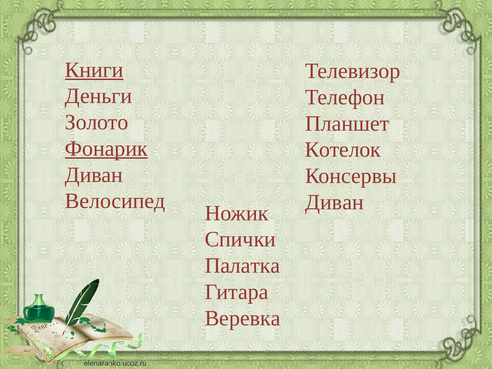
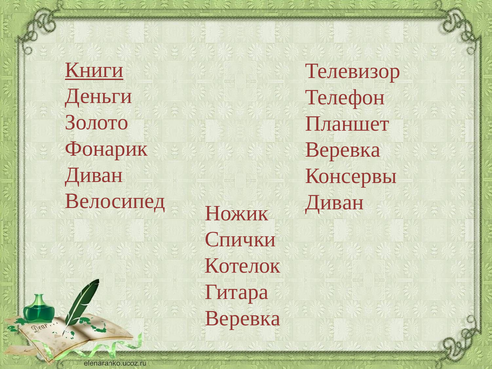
Фонарик underline: present -> none
Котелок at (343, 150): Котелок -> Веревка
Палатка: Палатка -> Котелок
